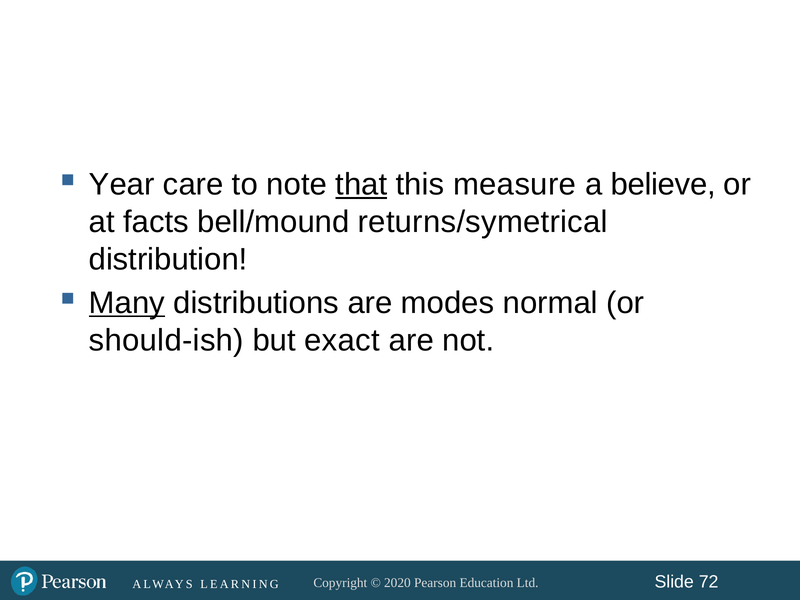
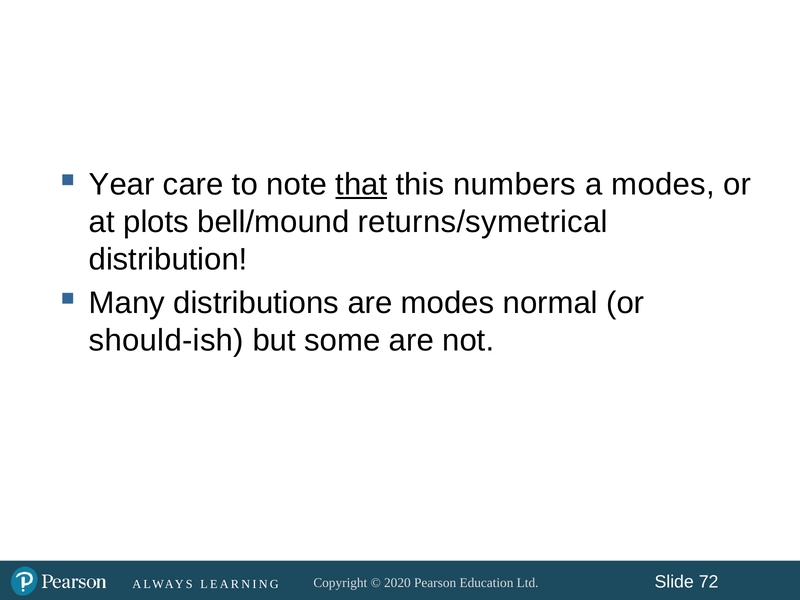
measure: measure -> numbers
a believe: believe -> modes
facts: facts -> plots
Many underline: present -> none
exact: exact -> some
